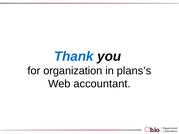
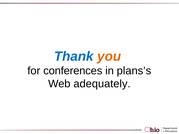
you colour: black -> orange
organization: organization -> conferences
accountant: accountant -> adequately
